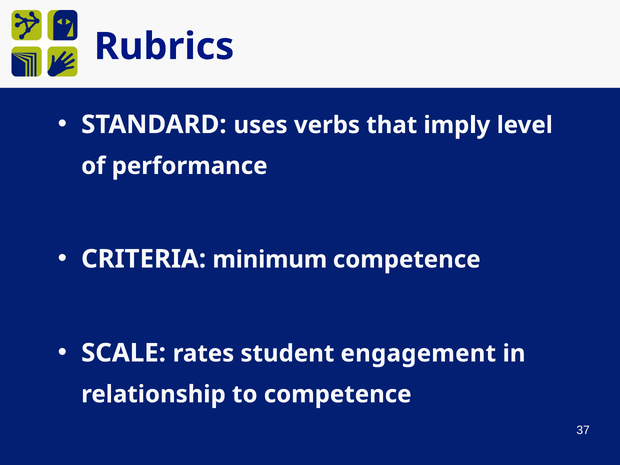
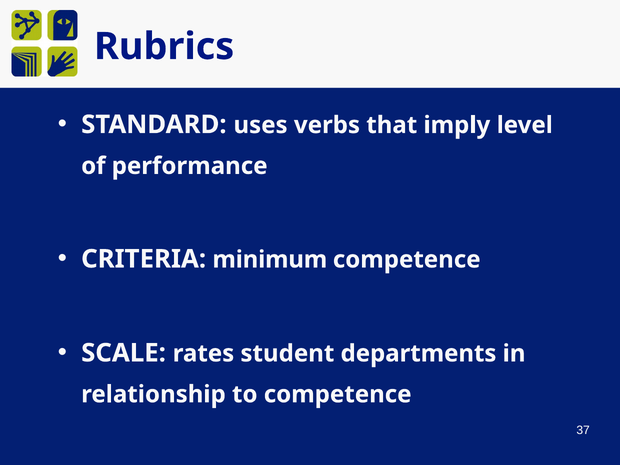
engagement: engagement -> departments
